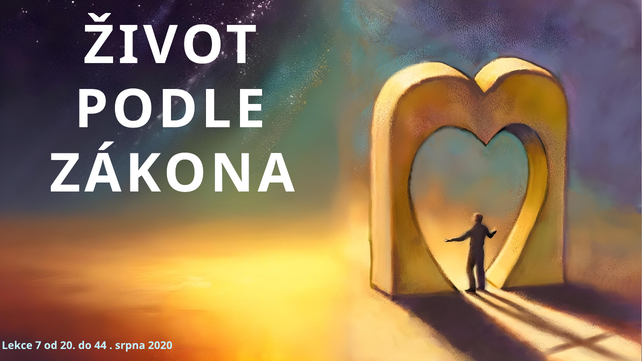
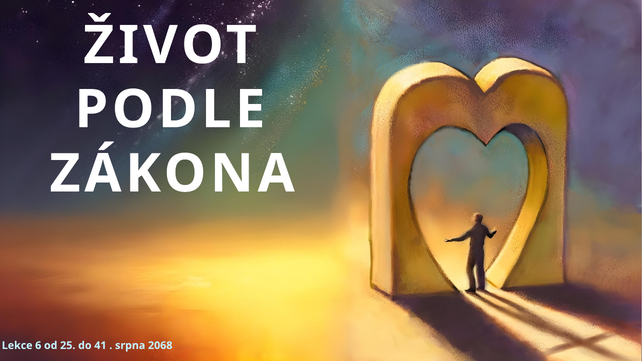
7: 7 -> 6
20: 20 -> 25
44: 44 -> 41
2020: 2020 -> 2068
